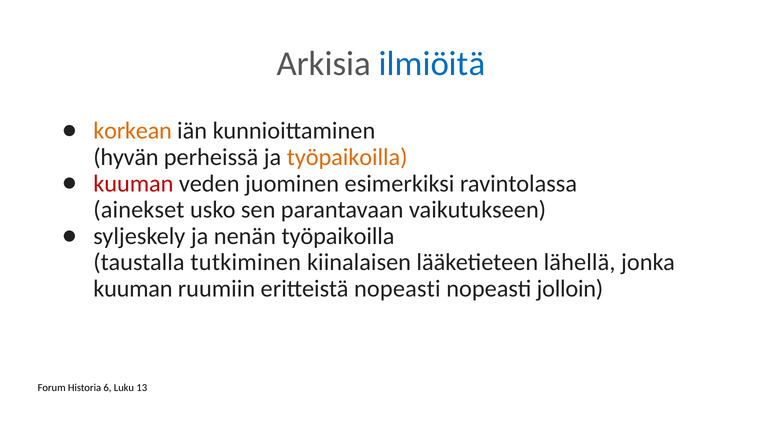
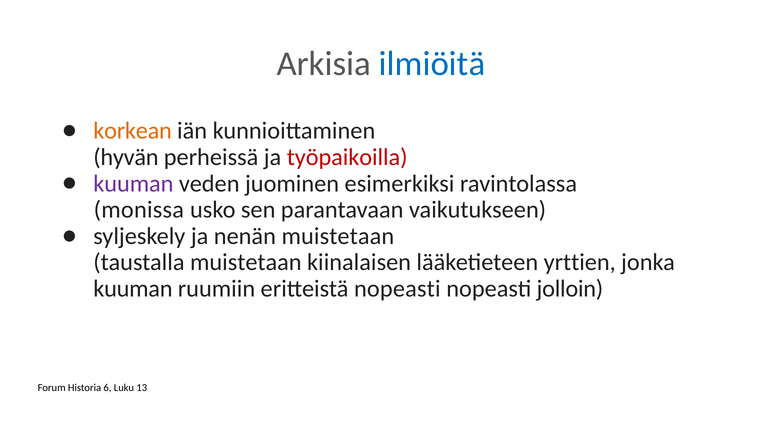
työpaikoilla at (347, 157) colour: orange -> red
kuuman at (133, 184) colour: red -> purple
ainekset: ainekset -> monissa
nenän työpaikoilla: työpaikoilla -> muistetaan
taustalla tutkiminen: tutkiminen -> muistetaan
lähellä: lähellä -> yrttien
